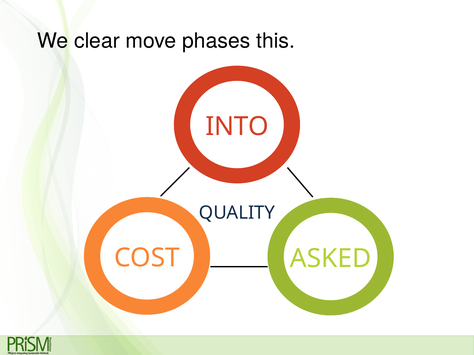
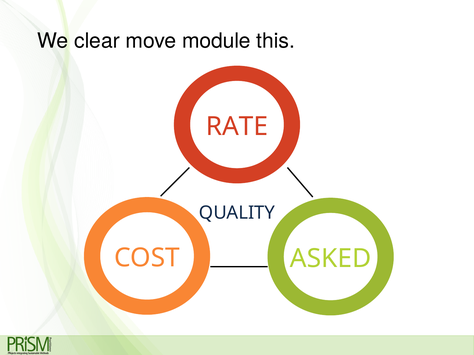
phases: phases -> module
INTO: INTO -> RATE
